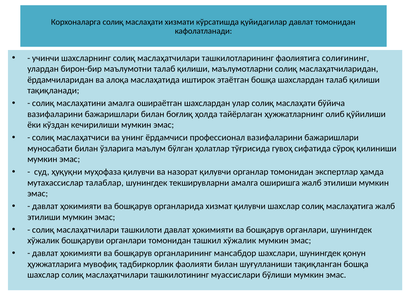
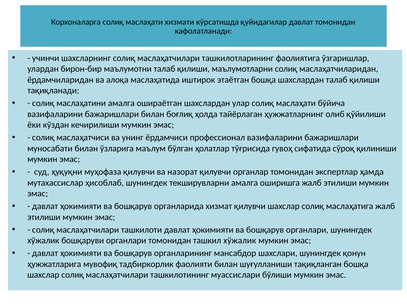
солиғининг: солиғининг -> ўзгаришлар
талаблар: талаблар -> ҳисоблаб
